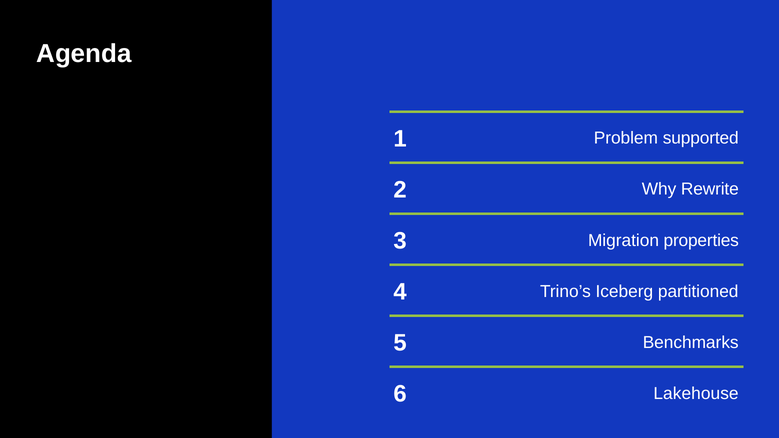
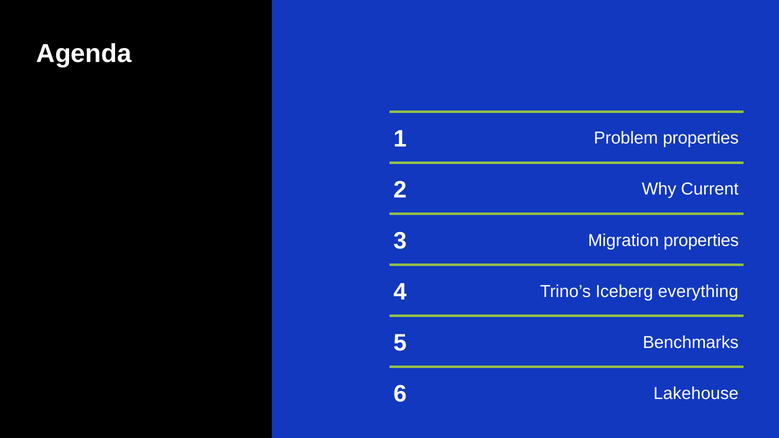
Problem supported: supported -> properties
Rewrite: Rewrite -> Current
partitioned: partitioned -> everything
